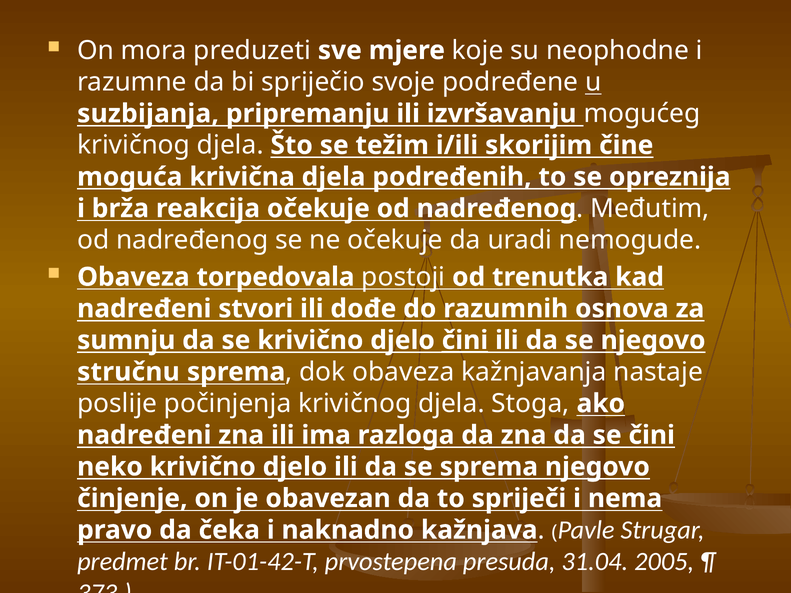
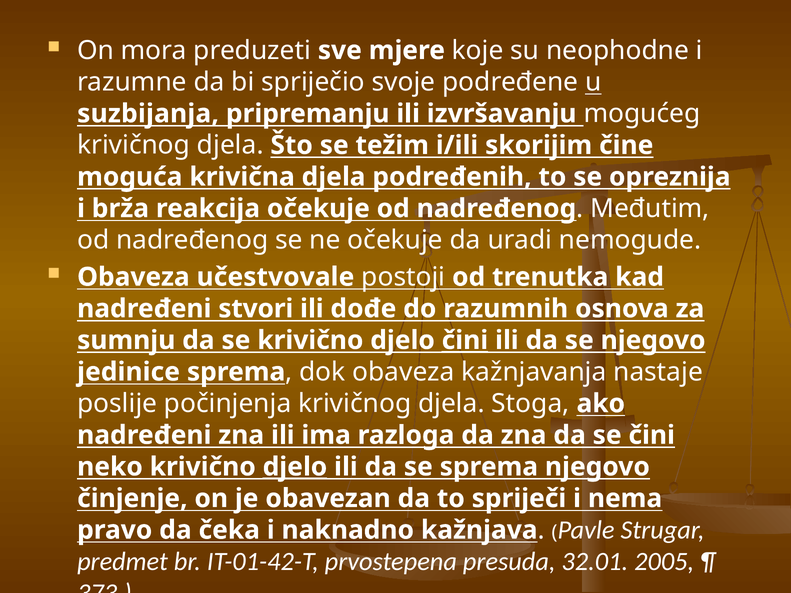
torpedovala: torpedovala -> učestvovale
stručnu: stručnu -> jedinice
djelo at (295, 467) underline: none -> present
31.04: 31.04 -> 32.01
